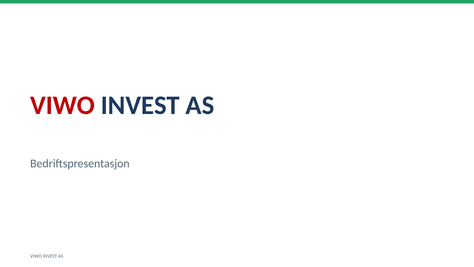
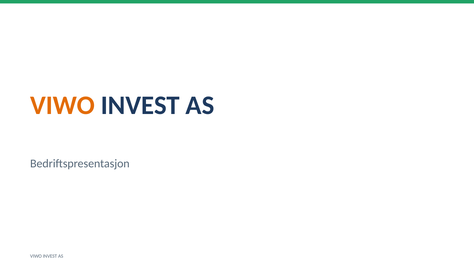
VIWO at (63, 105) colour: red -> orange
